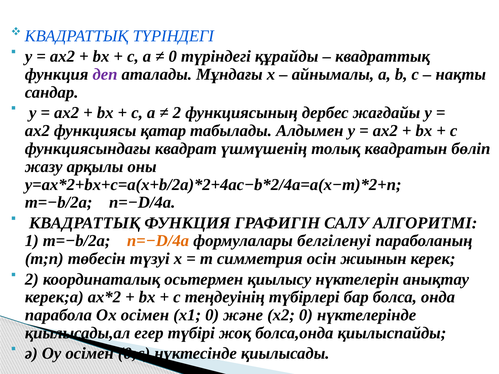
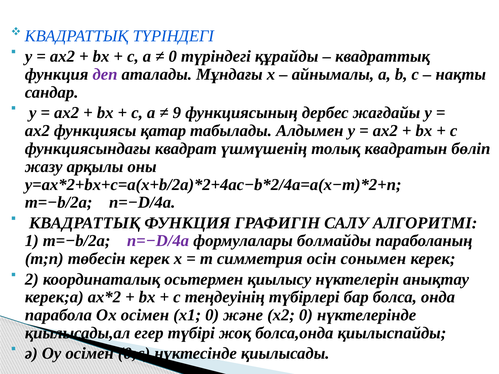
2 at (177, 113): 2 -> 9
n=−D/4a at (158, 241) colour: orange -> purple
белгіленуі: белгіленуі -> болмайды
төбесін түзуі: түзуі -> керек
жиынын: жиынын -> сонымен
